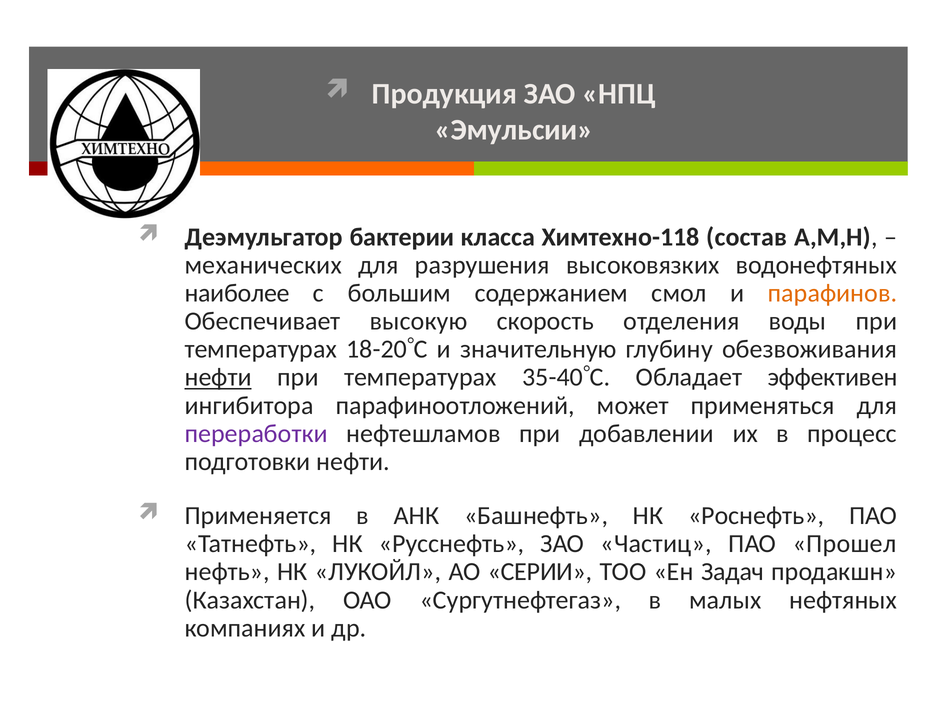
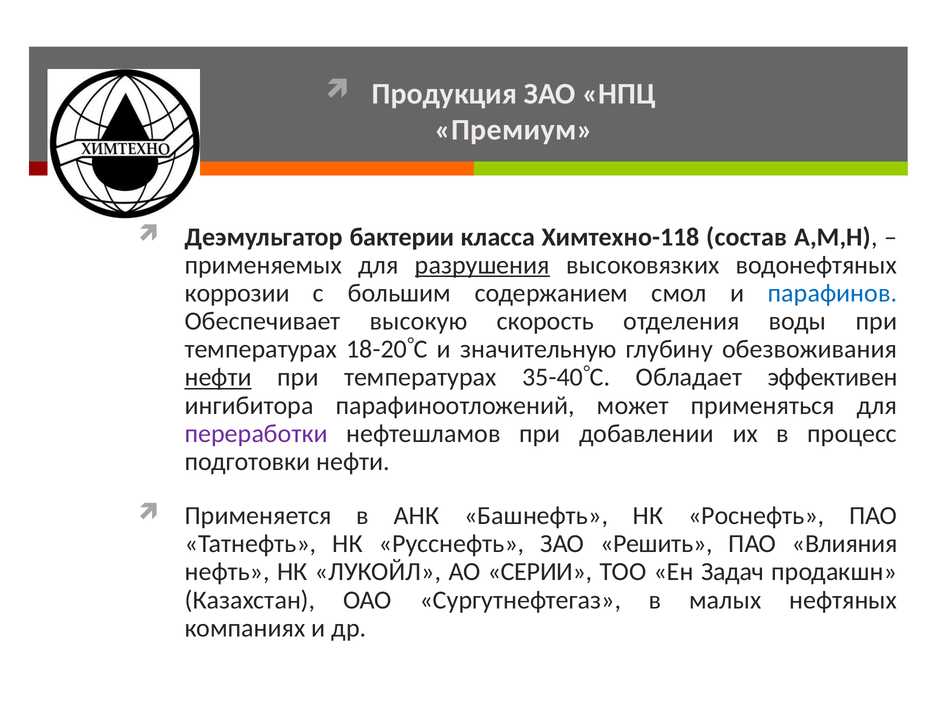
Эмульсии: Эмульсии -> Премиум
механических: механических -> применяемых
разрушения underline: none -> present
наиболее: наиболее -> коррозии
парафинов colour: orange -> blue
Частиц: Частиц -> Решить
Прошел: Прошел -> Влияния
